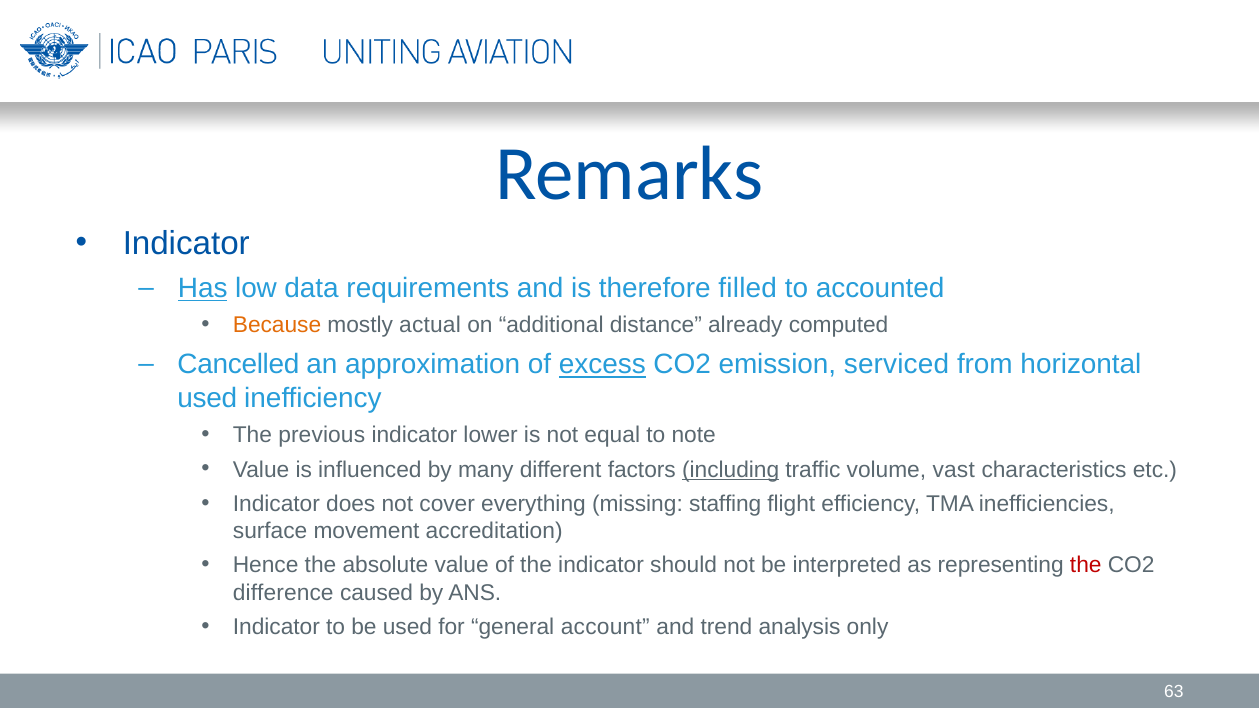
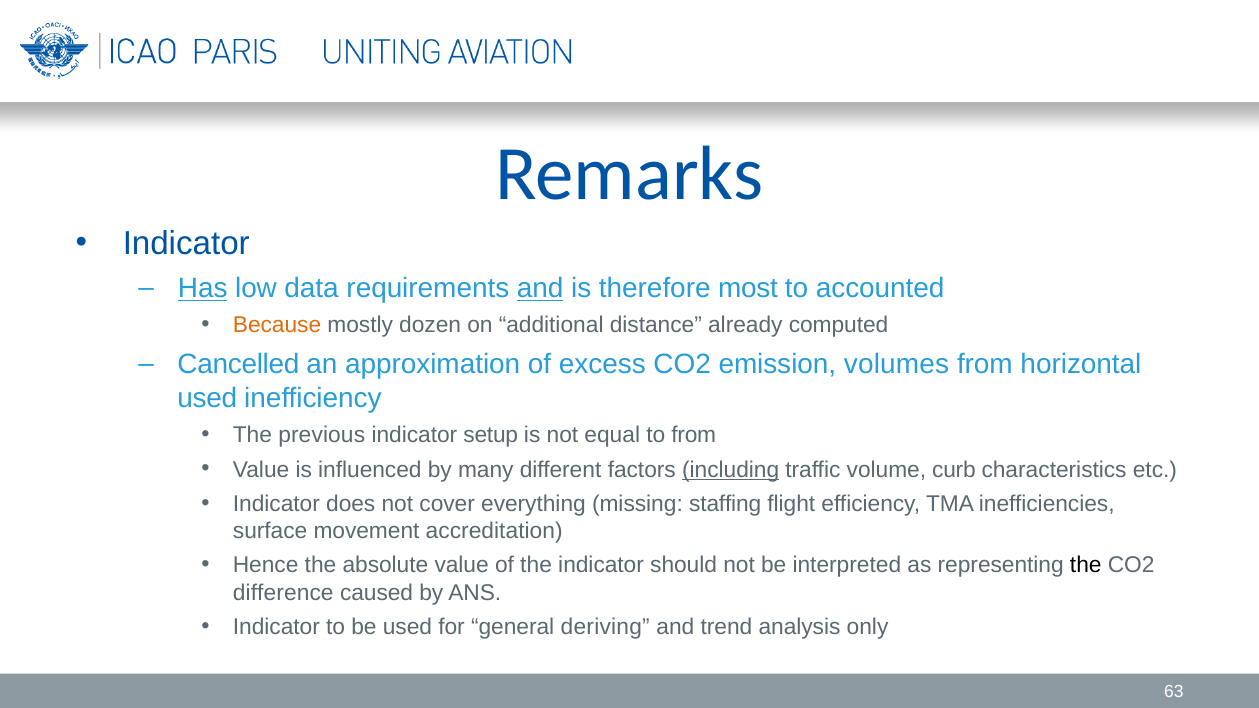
and at (540, 289) underline: none -> present
filled: filled -> most
actual: actual -> dozen
excess underline: present -> none
serviced: serviced -> volumes
lower: lower -> setup
to note: note -> from
vast: vast -> curb
the at (1086, 566) colour: red -> black
account: account -> deriving
